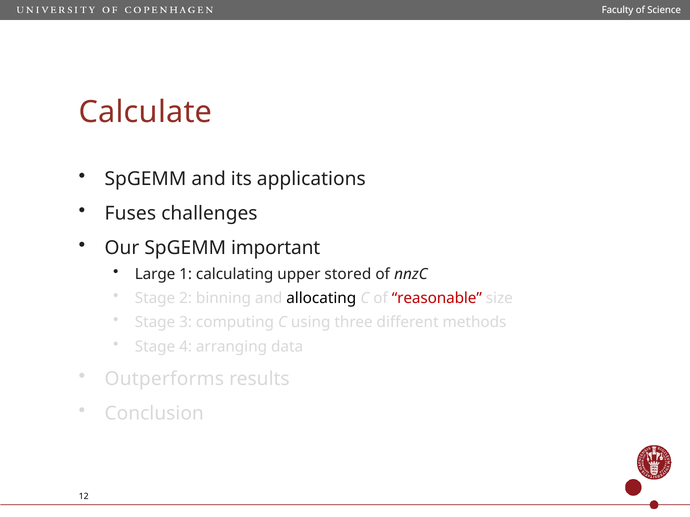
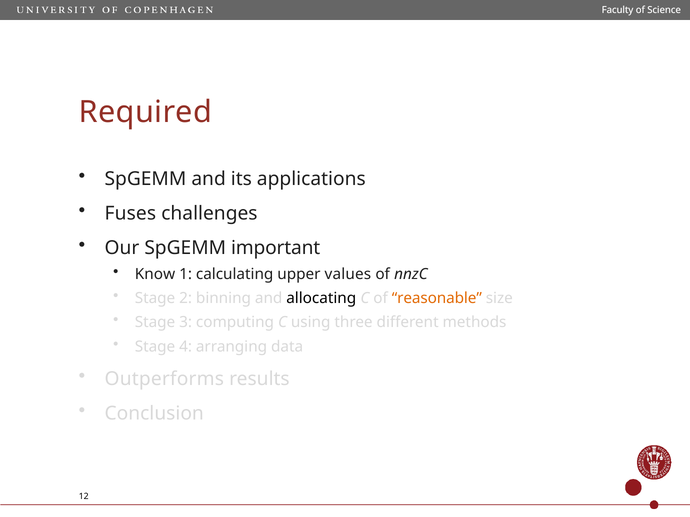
Calculate: Calculate -> Required
Large: Large -> Know
stored: stored -> values
reasonable colour: red -> orange
